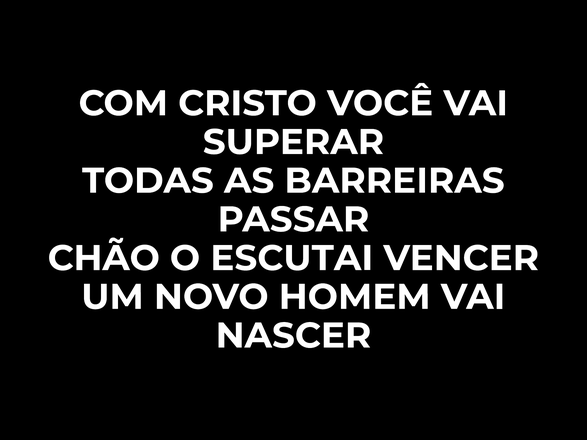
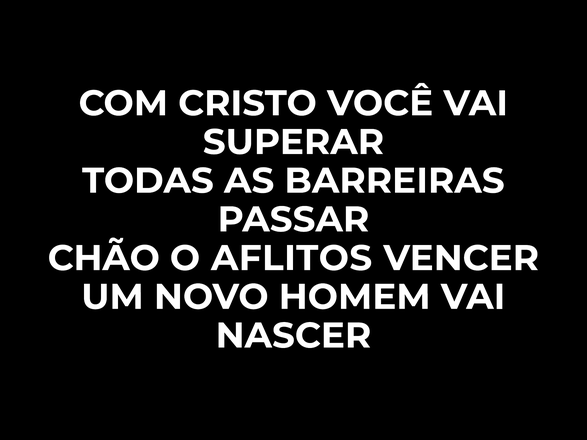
ESCUTAI: ESCUTAI -> AFLITOS
